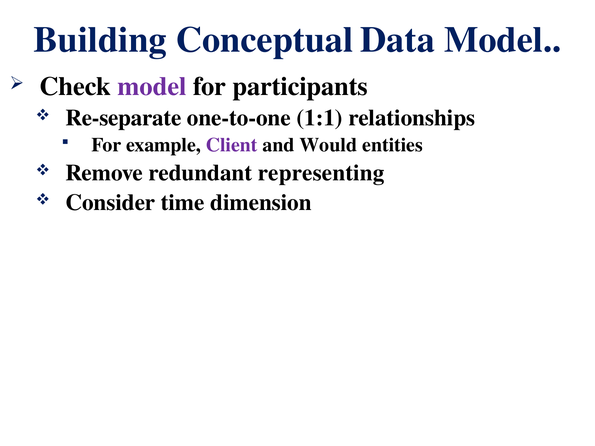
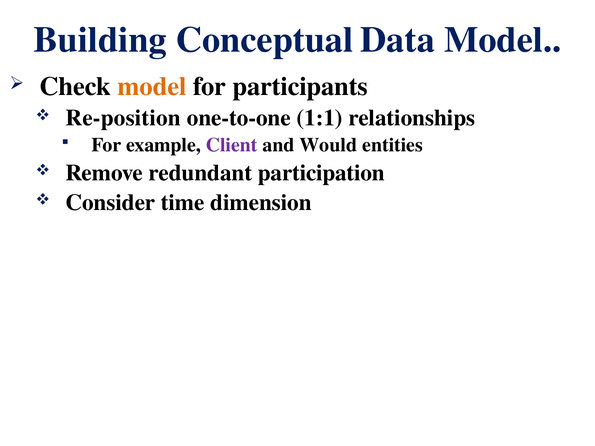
model at (152, 86) colour: purple -> orange
Re-separate: Re-separate -> Re-position
representing: representing -> participation
